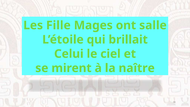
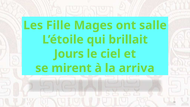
Celui: Celui -> Jours
naître: naître -> arriva
